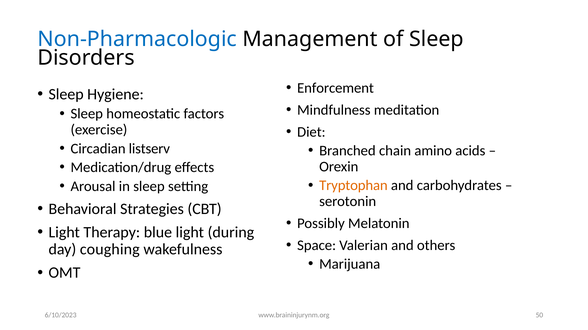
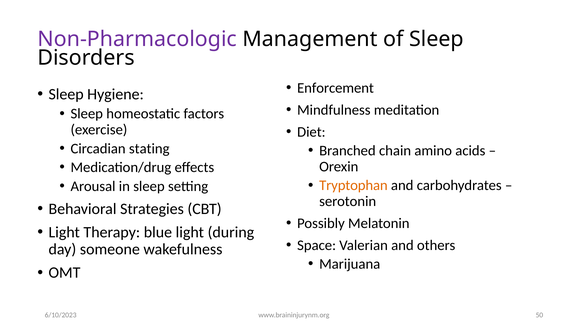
Non-Pharmacologic colour: blue -> purple
listserv: listserv -> stating
coughing: coughing -> someone
